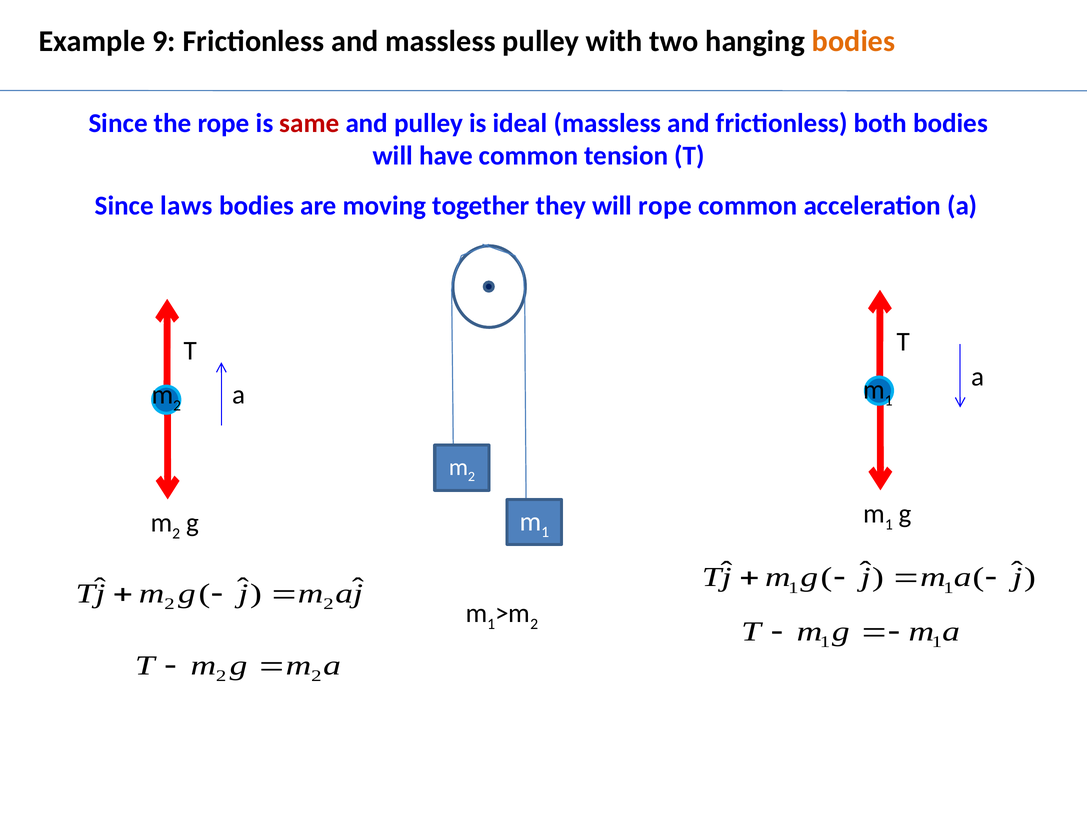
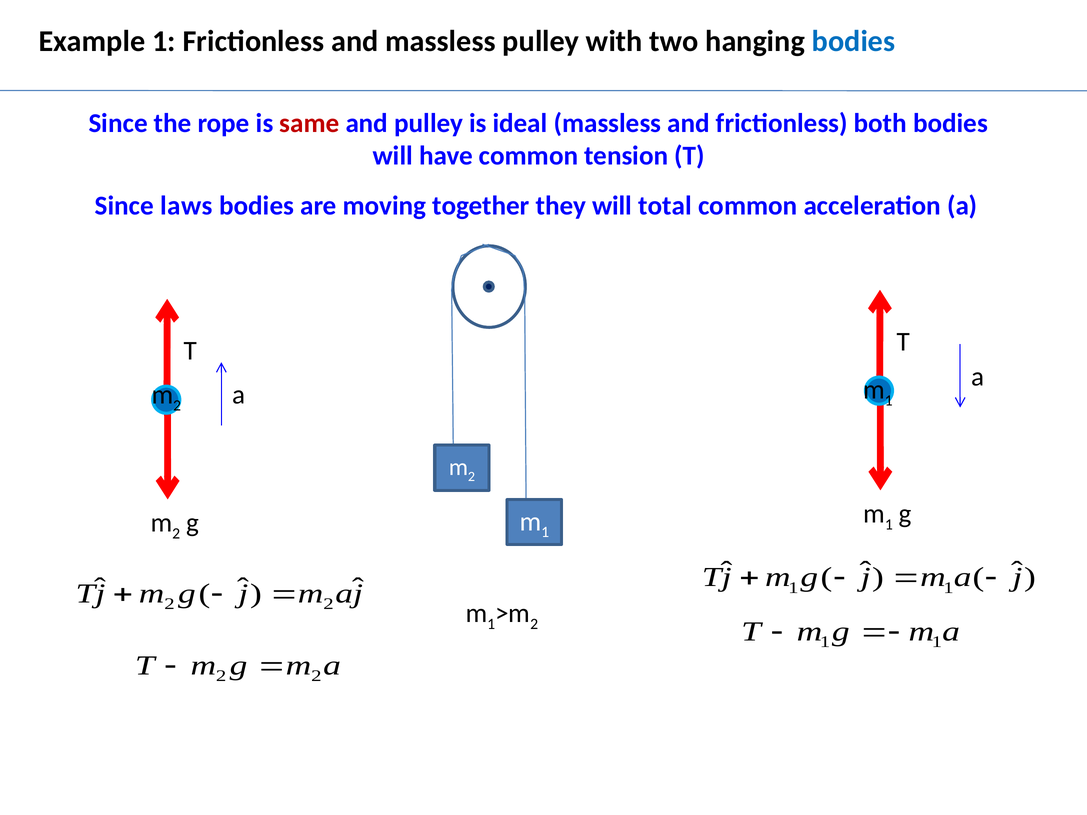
Example 9: 9 -> 1
bodies at (854, 41) colour: orange -> blue
will rope: rope -> total
